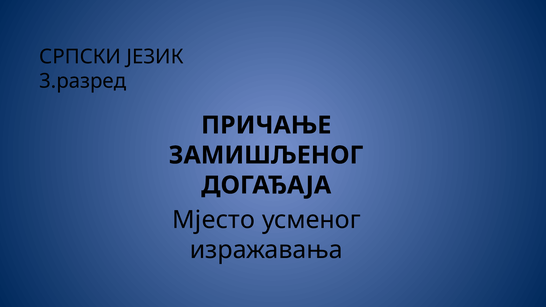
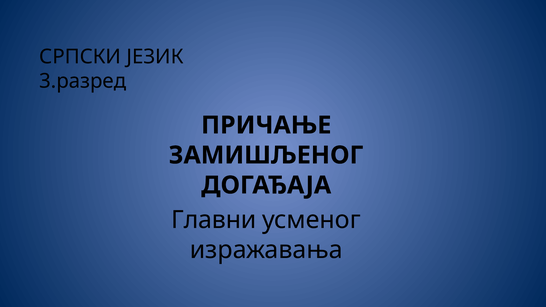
Мјесто: Мјесто -> Главни
